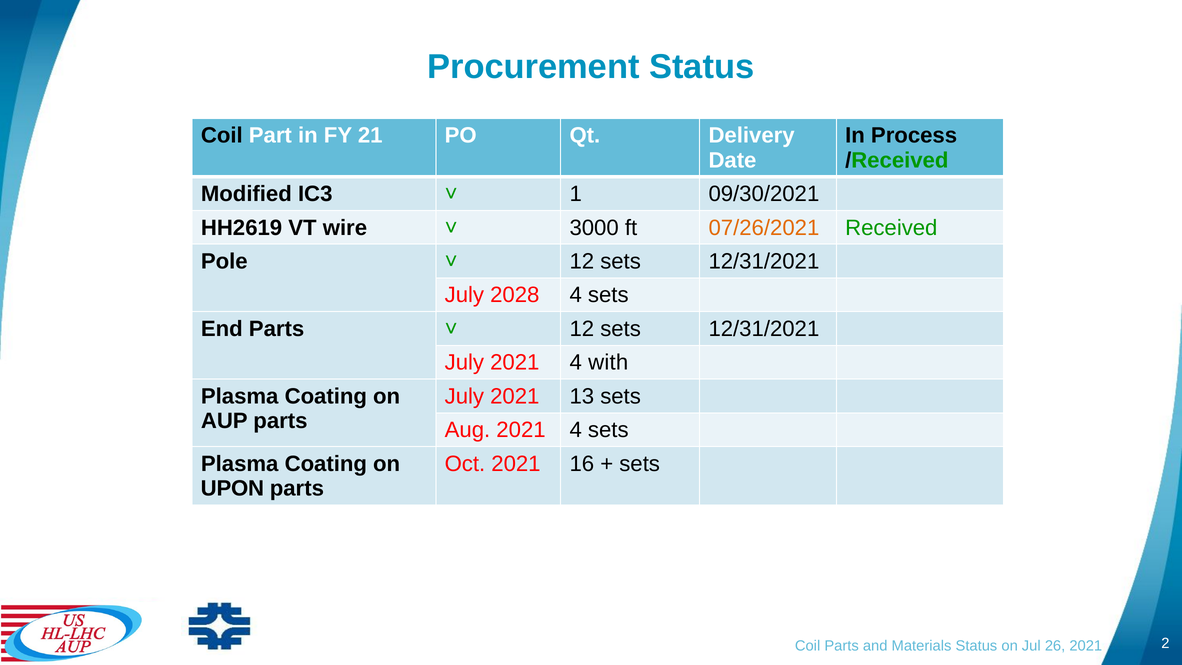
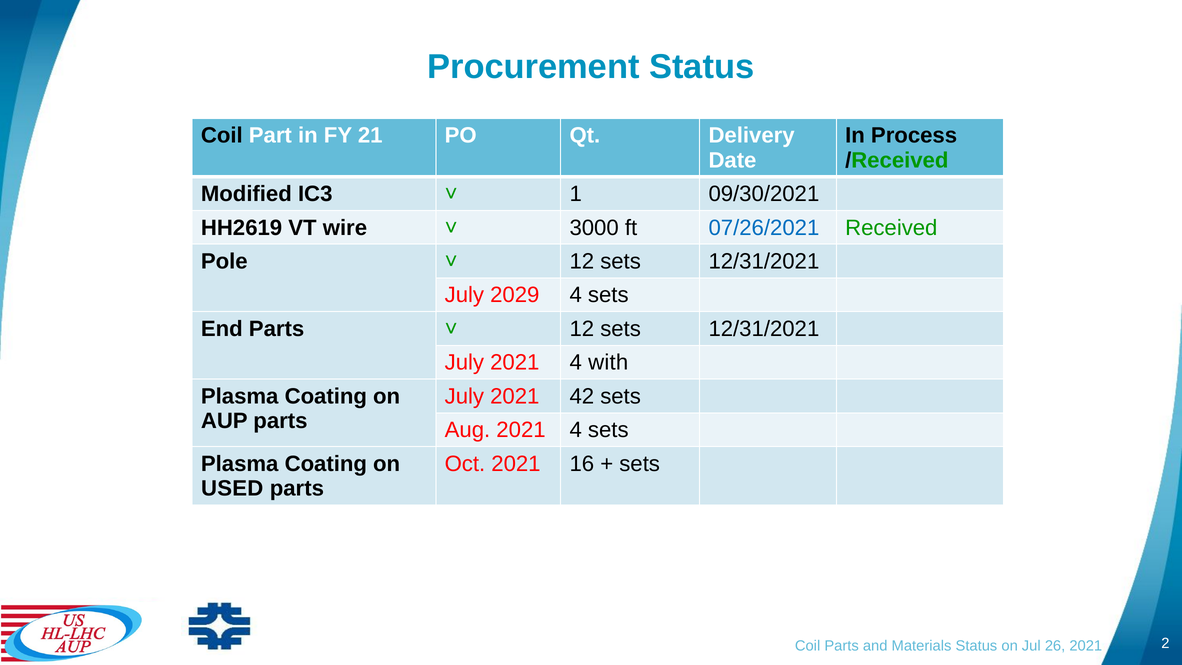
07/26/2021 colour: orange -> blue
2028: 2028 -> 2029
13: 13 -> 42
UPON: UPON -> USED
